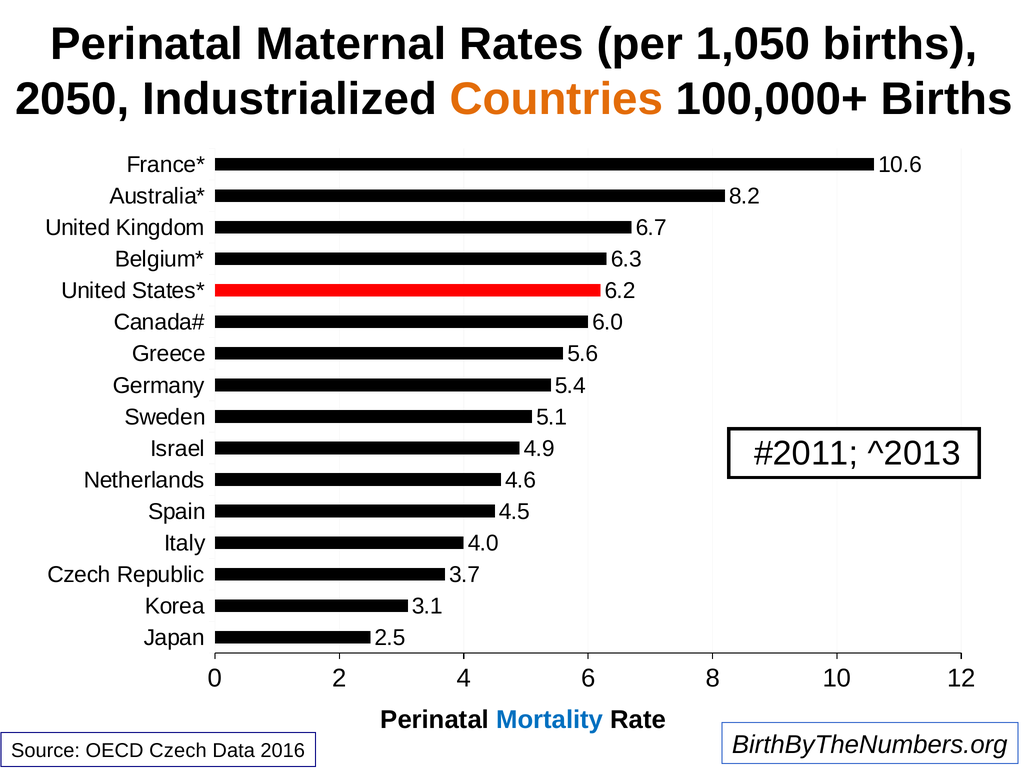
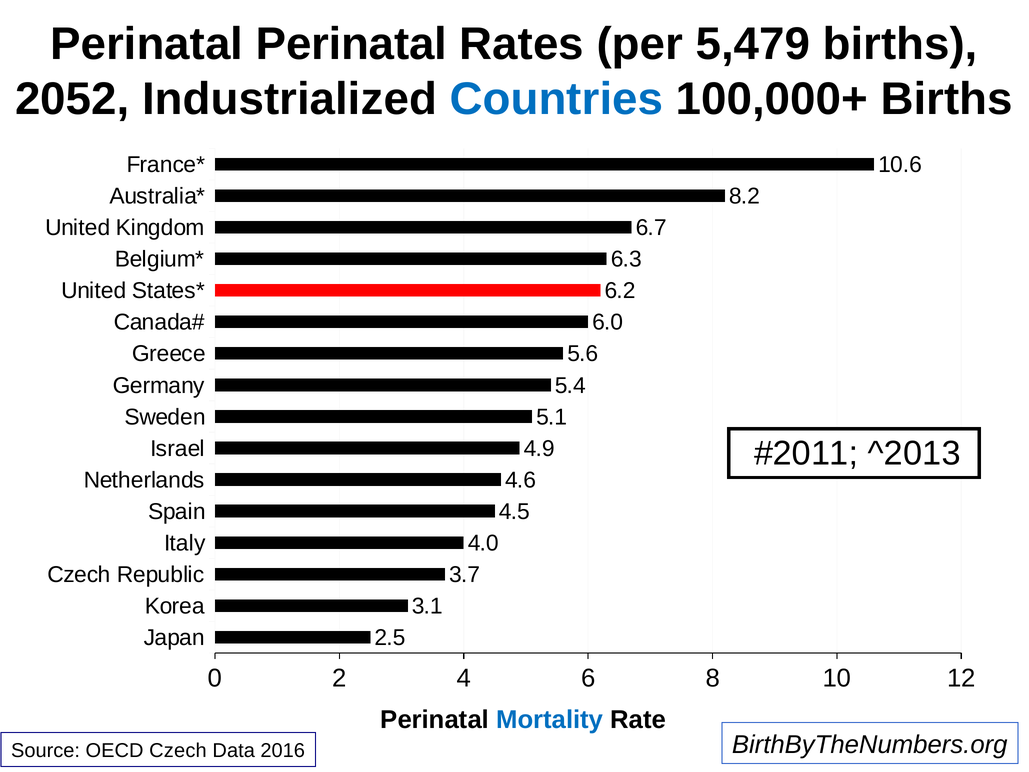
Perinatal Maternal: Maternal -> Perinatal
1,050: 1,050 -> 5,479
2050: 2050 -> 2052
Countries colour: orange -> blue
